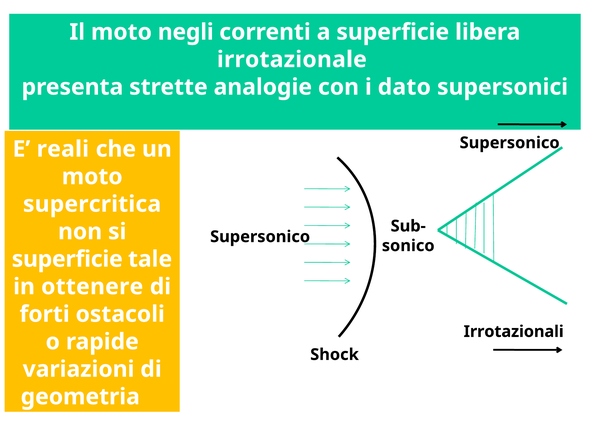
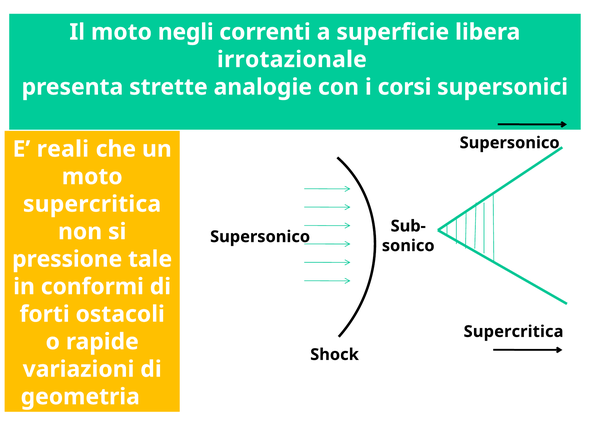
dato: dato -> corsi
superficie at (67, 259): superficie -> pressione
ottenere: ottenere -> conformi
Irrotazionali at (514, 332): Irrotazionali -> Supercritica
